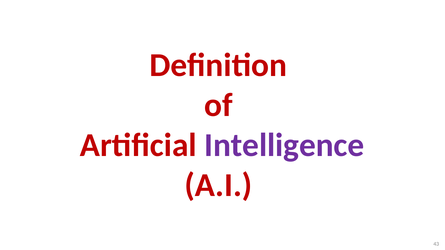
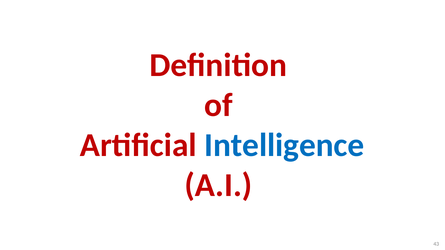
Intelligence colour: purple -> blue
